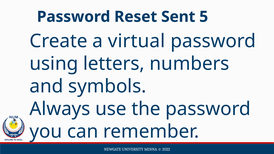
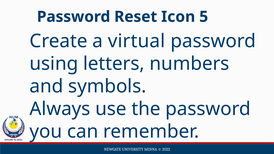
Sent: Sent -> Icon
